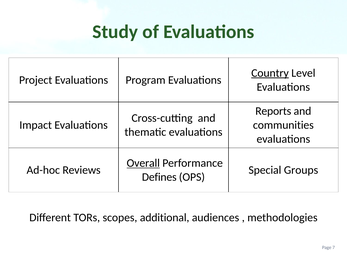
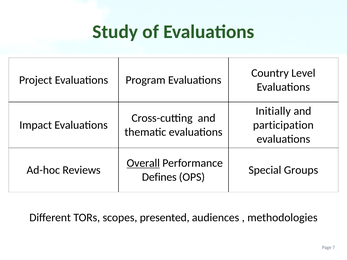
Country underline: present -> none
Reports: Reports -> Initially
communities: communities -> participation
additional: additional -> presented
